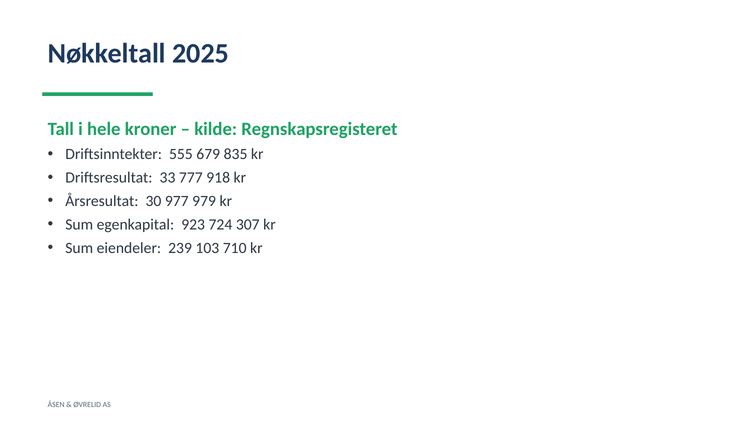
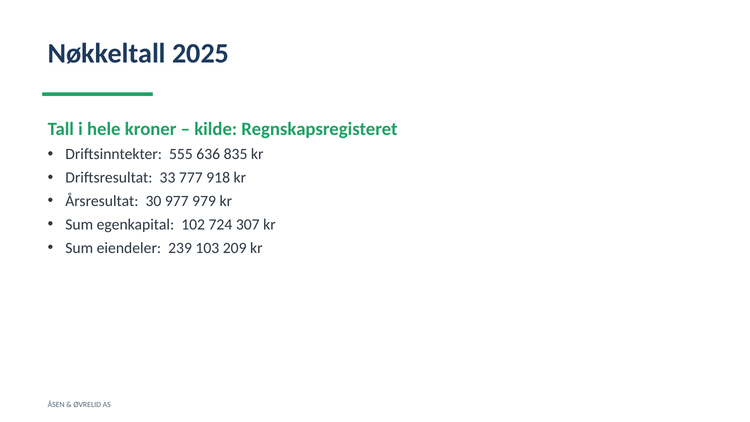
679: 679 -> 636
923: 923 -> 102
710: 710 -> 209
